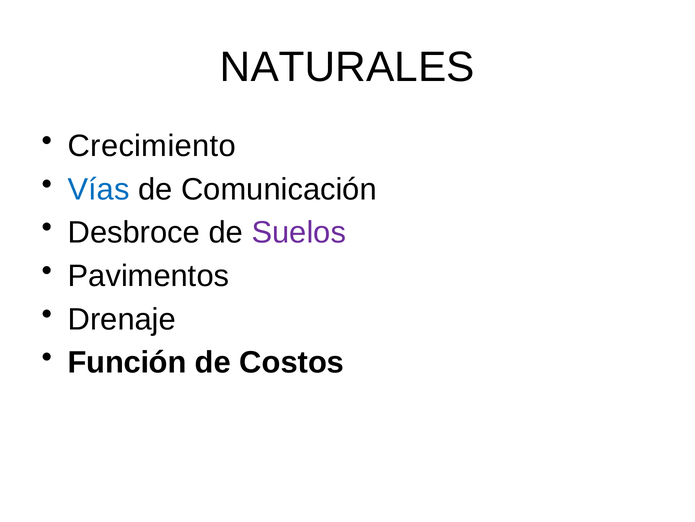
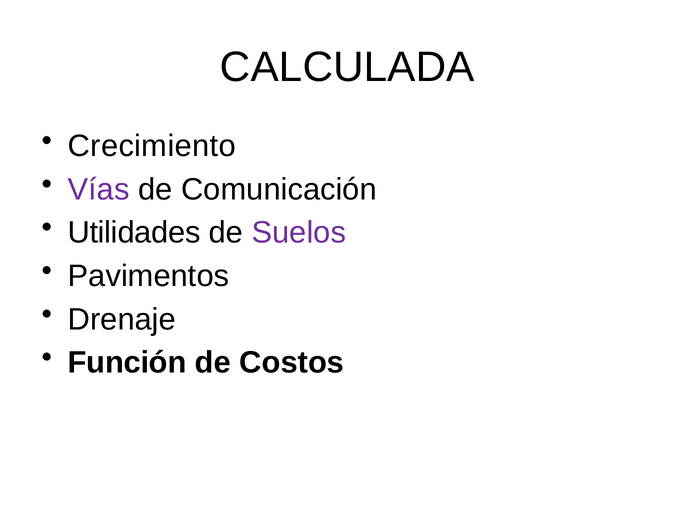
NATURALES: NATURALES -> CALCULADA
Vías colour: blue -> purple
Desbroce: Desbroce -> Utilidades
